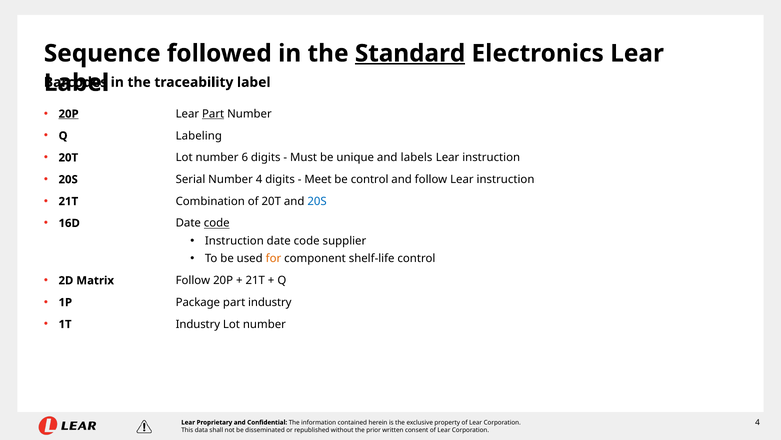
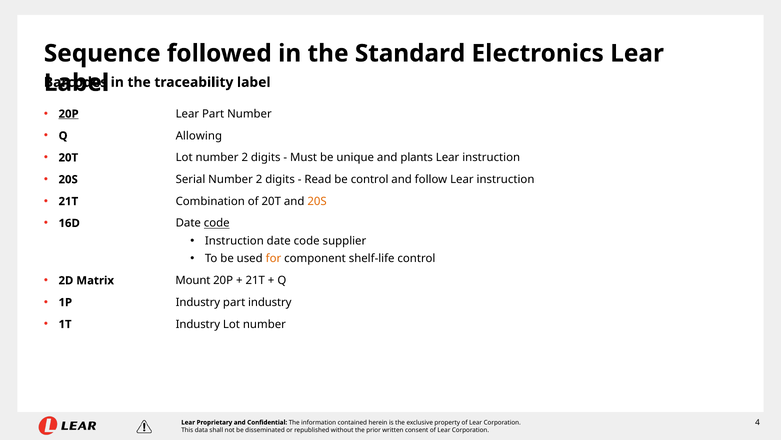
Standard underline: present -> none
Part at (213, 114) underline: present -> none
Labeling: Labeling -> Allowing
Lot number 6: 6 -> 2
labels: labels -> plants
Serial Number 4: 4 -> 2
Meet: Meet -> Read
20S at (317, 201) colour: blue -> orange
Matrix Follow: Follow -> Mount
1P Package: Package -> Industry
